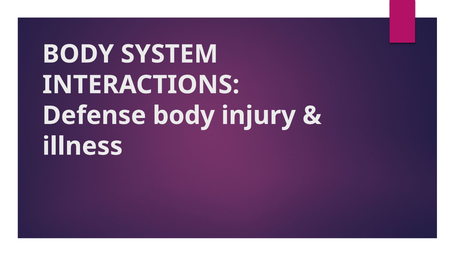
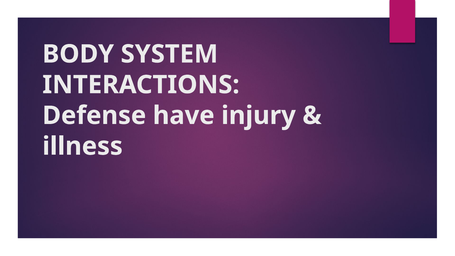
Defense body: body -> have
